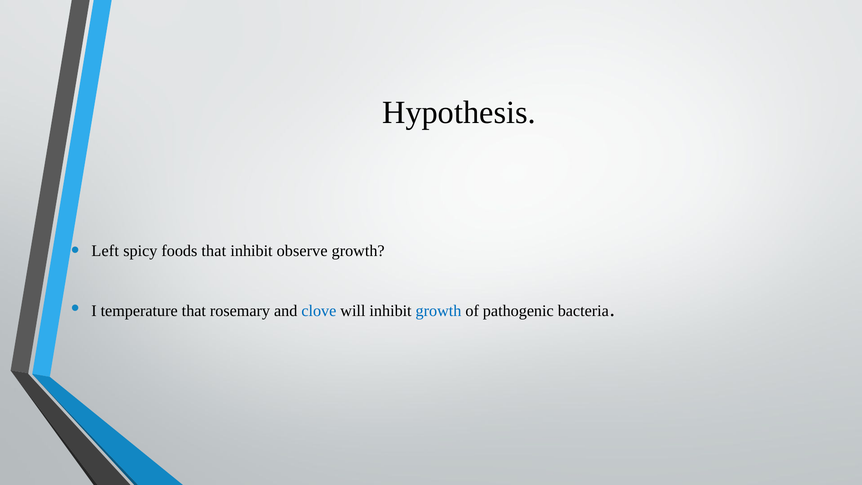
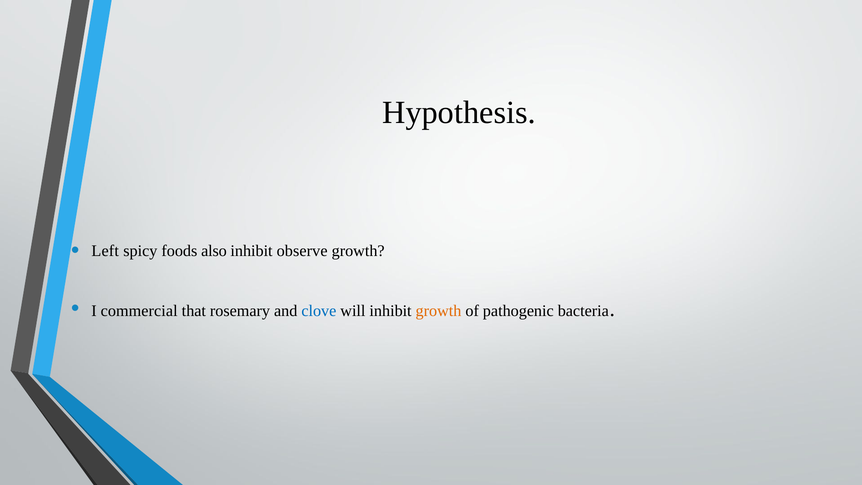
foods that: that -> also
temperature: temperature -> commercial
growth at (438, 311) colour: blue -> orange
